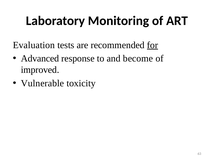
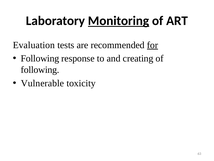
Monitoring underline: none -> present
Advanced at (40, 58): Advanced -> Following
become: become -> creating
improved at (40, 70): improved -> following
